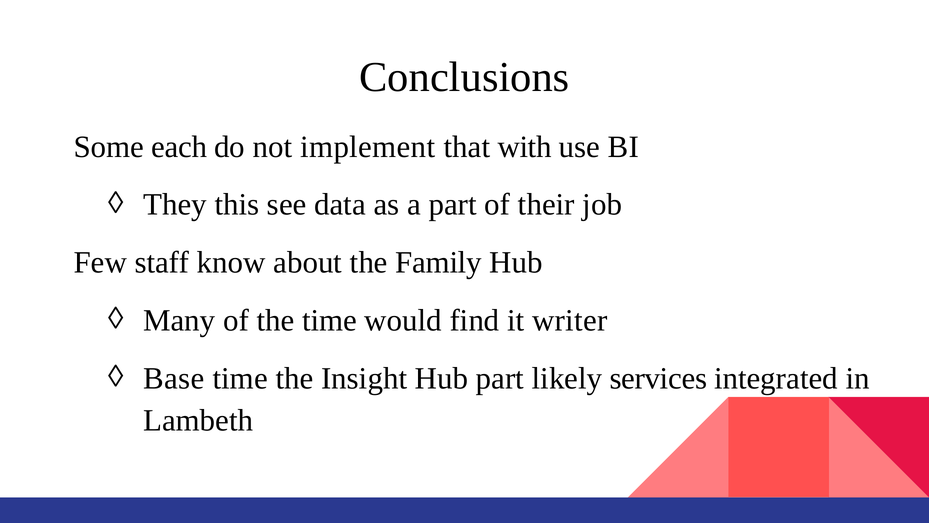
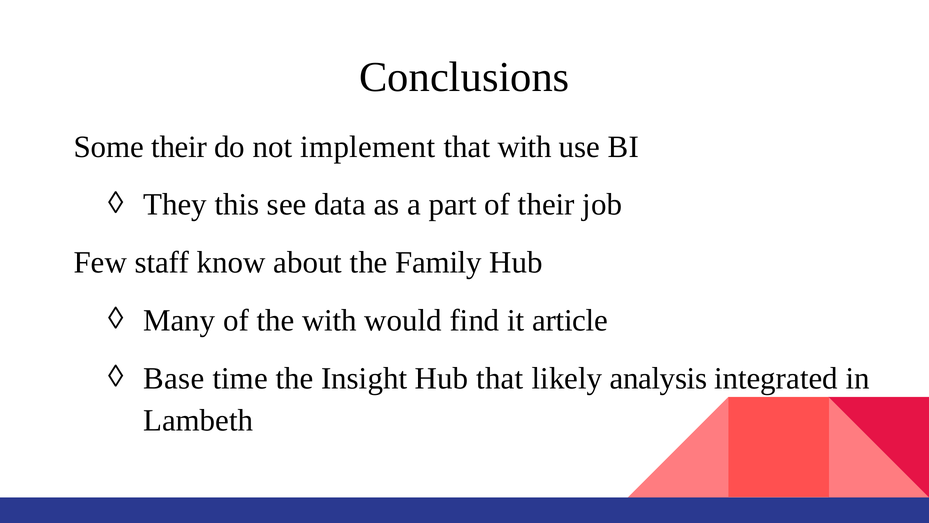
Some each: each -> their
the time: time -> with
writer: writer -> article
Hub part: part -> that
services: services -> analysis
